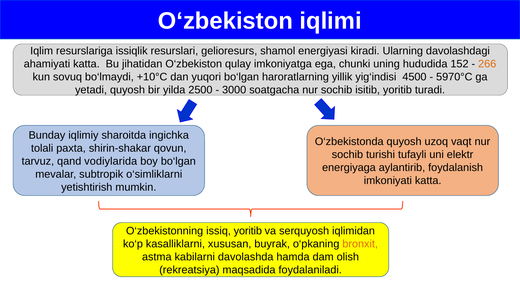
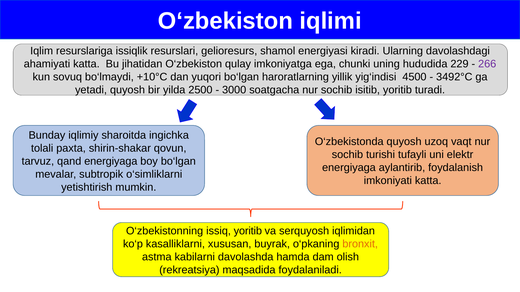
152: 152 -> 229
266 colour: orange -> purple
5970°C: 5970°C -> 3492°C
qand vodiylarida: vodiylarida -> energiyaga
